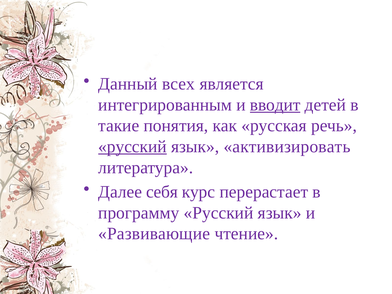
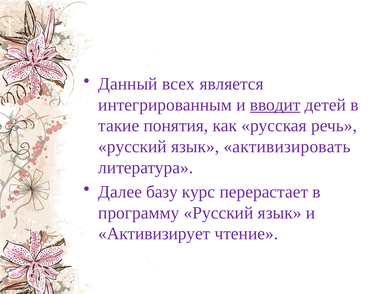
русский at (132, 147) underline: present -> none
себя: себя -> базу
Развивающие: Развивающие -> Активизирует
